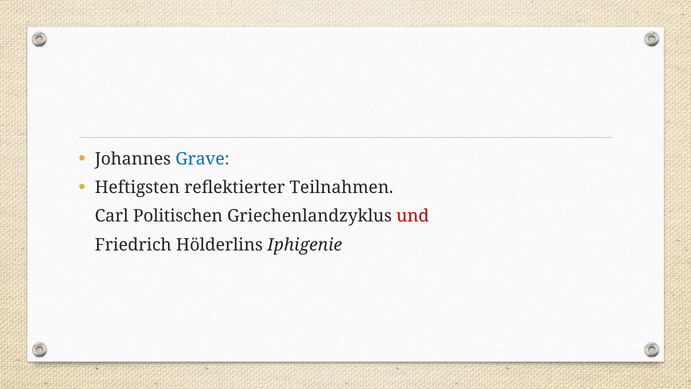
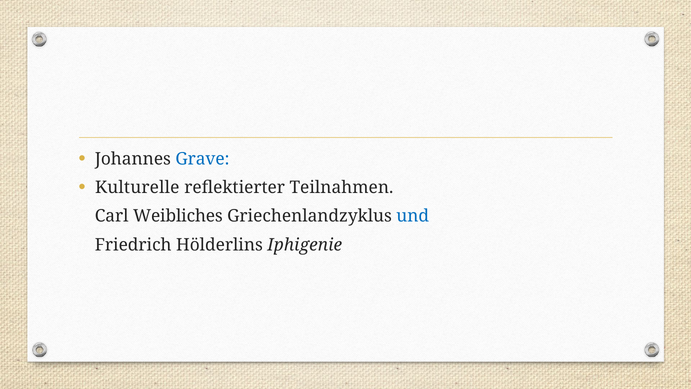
Heftigsten: Heftigsten -> Kulturelle
Politischen: Politischen -> Weibliches
und colour: red -> blue
